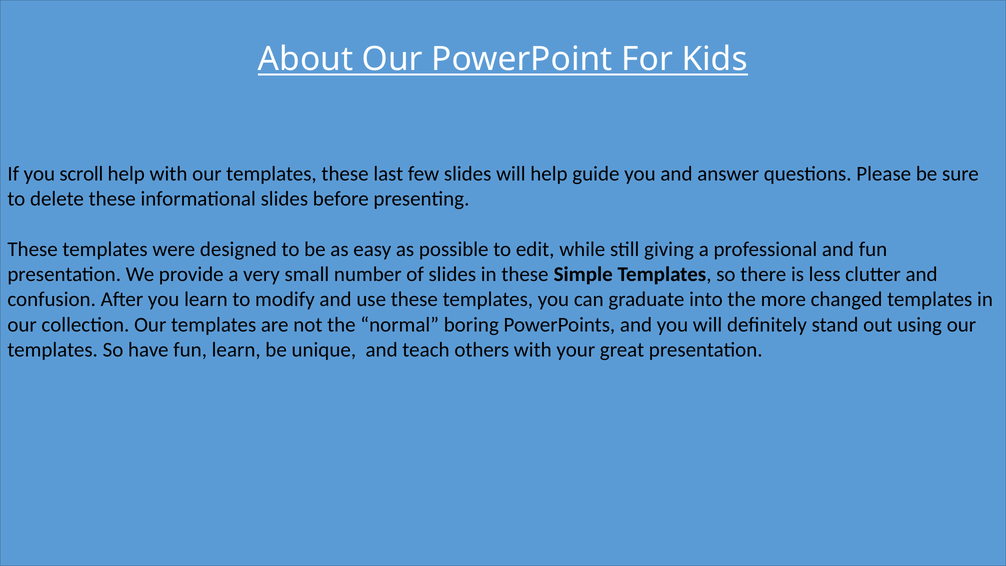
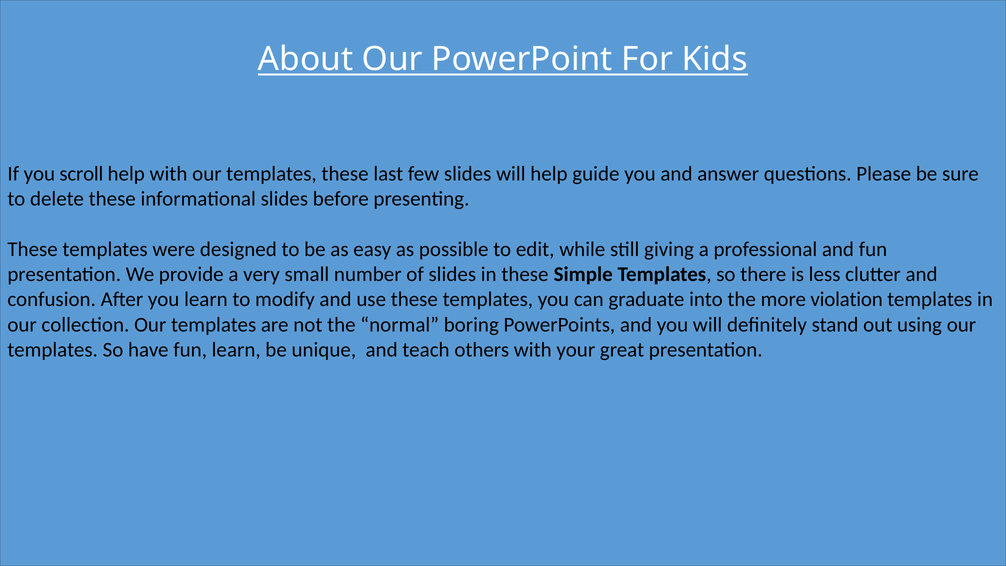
changed: changed -> violation
